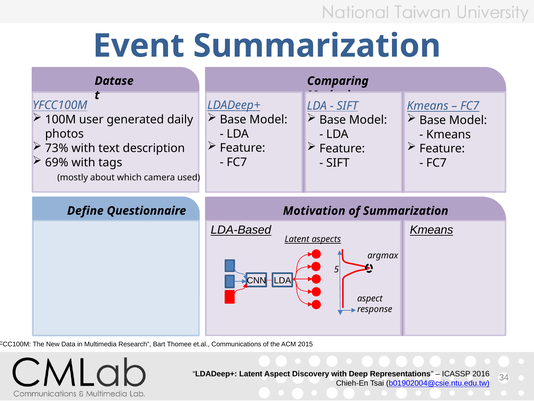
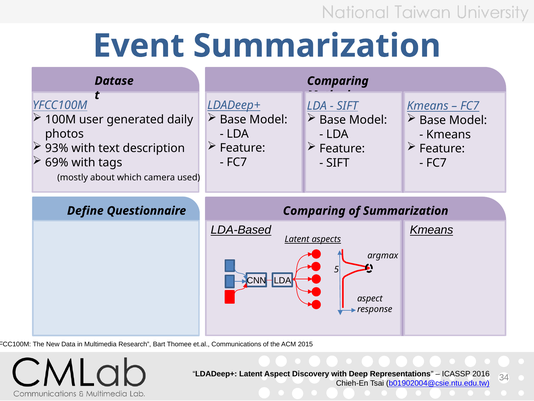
73%: 73% -> 93%
Questionnaire Motivation: Motivation -> Comparing
